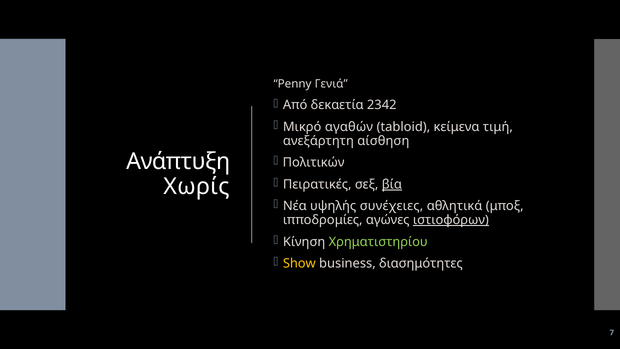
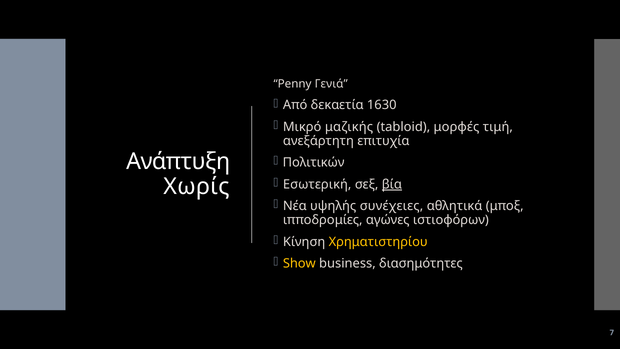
2342: 2342 -> 1630
αγαθών: αγαθών -> μαζικής
κείμενα: κείμενα -> μορφές
αίσθηση: αίσθηση -> επιτυχία
Πειρατικές: Πειρατικές -> Εσωτερική
ιστιοφόρων underline: present -> none
Χρηματιστηρίου colour: light green -> yellow
